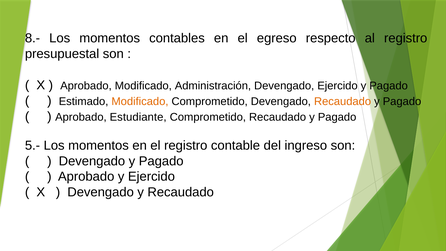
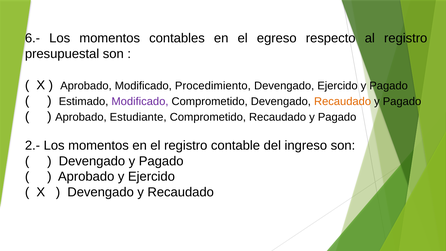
8.-: 8.- -> 6.-
Administración: Administración -> Procedimiento
Modificado at (140, 101) colour: orange -> purple
5.-: 5.- -> 2.-
